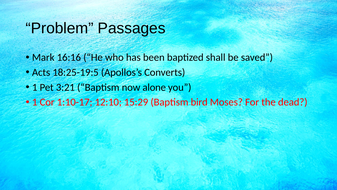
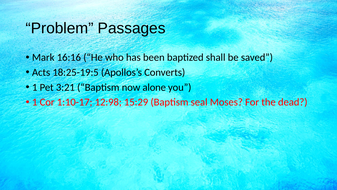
12:10: 12:10 -> 12:98
bird: bird -> seal
